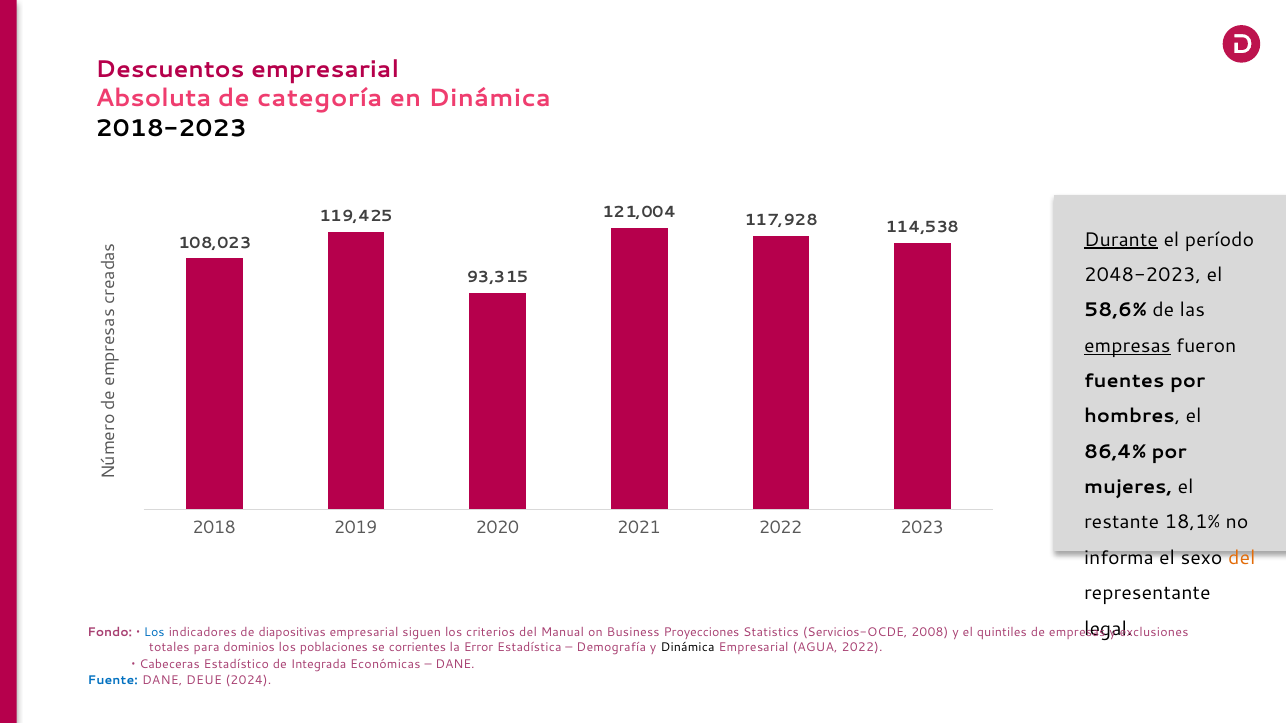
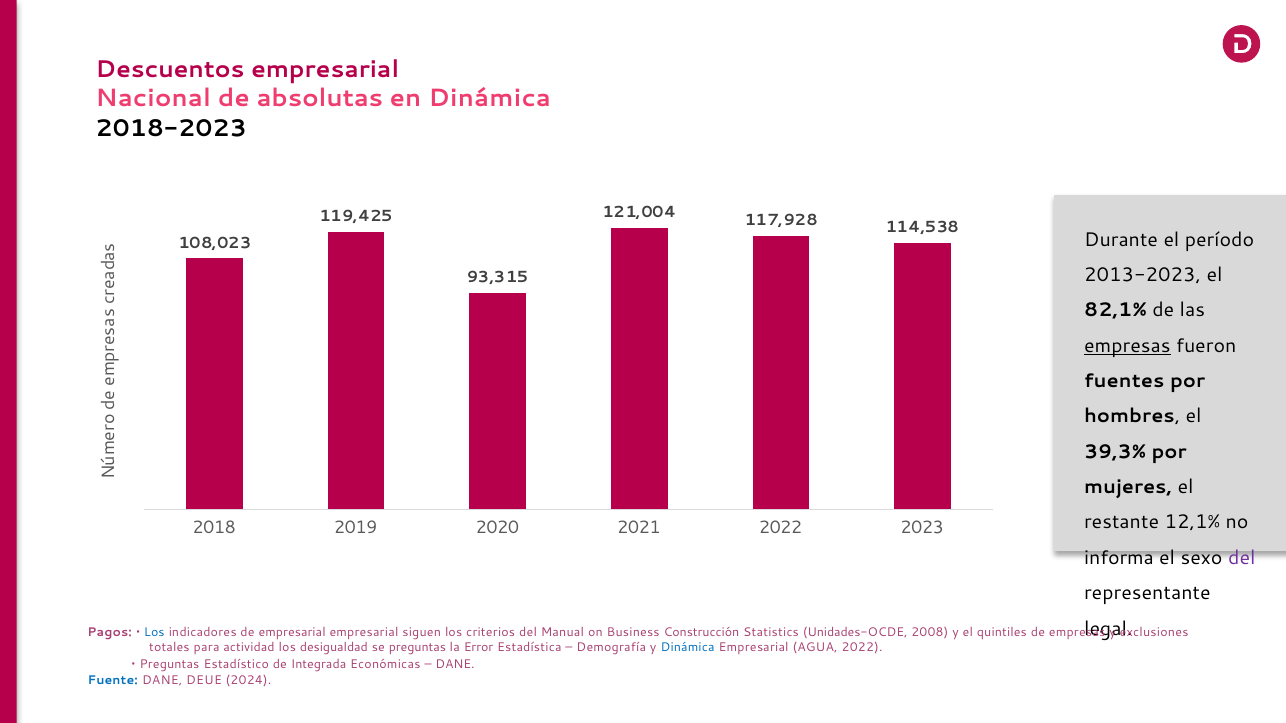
Absoluta: Absoluta -> Nacional
categoría: categoría -> absolutas
Durante underline: present -> none
2048-2023: 2048-2023 -> 2013-2023
58,6%: 58,6% -> 82,1%
86,4%: 86,4% -> 39,3%
18,1%: 18,1% -> 12,1%
del at (1242, 558) colour: orange -> purple
Fondo: Fondo -> Pagos
de diapositivas: diapositivas -> empresarial
Proyecciones: Proyecciones -> Construcción
Servicios-OCDE: Servicios-OCDE -> Unidades-OCDE
dominios: dominios -> actividad
poblaciones: poblaciones -> desigualdad
se corrientes: corrientes -> preguntas
Dinámica at (688, 648) colour: black -> blue
Cabeceras at (170, 665): Cabeceras -> Preguntas
